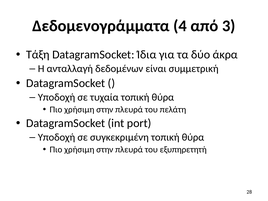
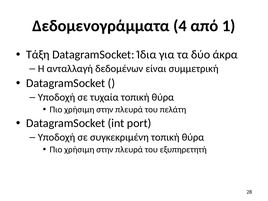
3: 3 -> 1
